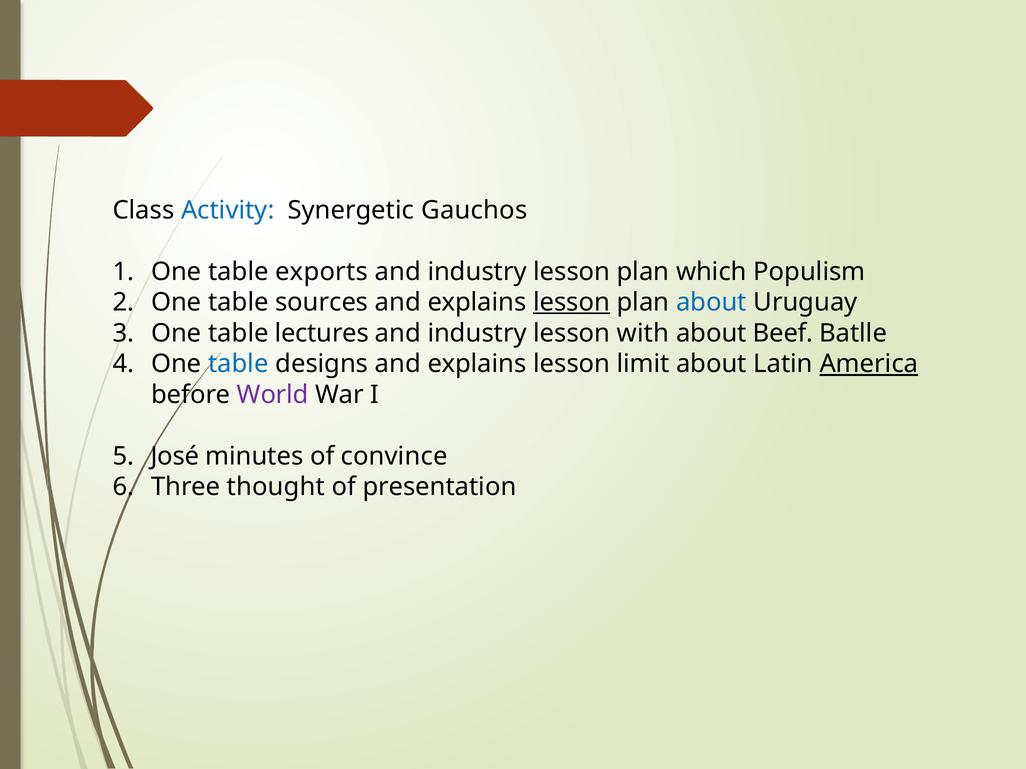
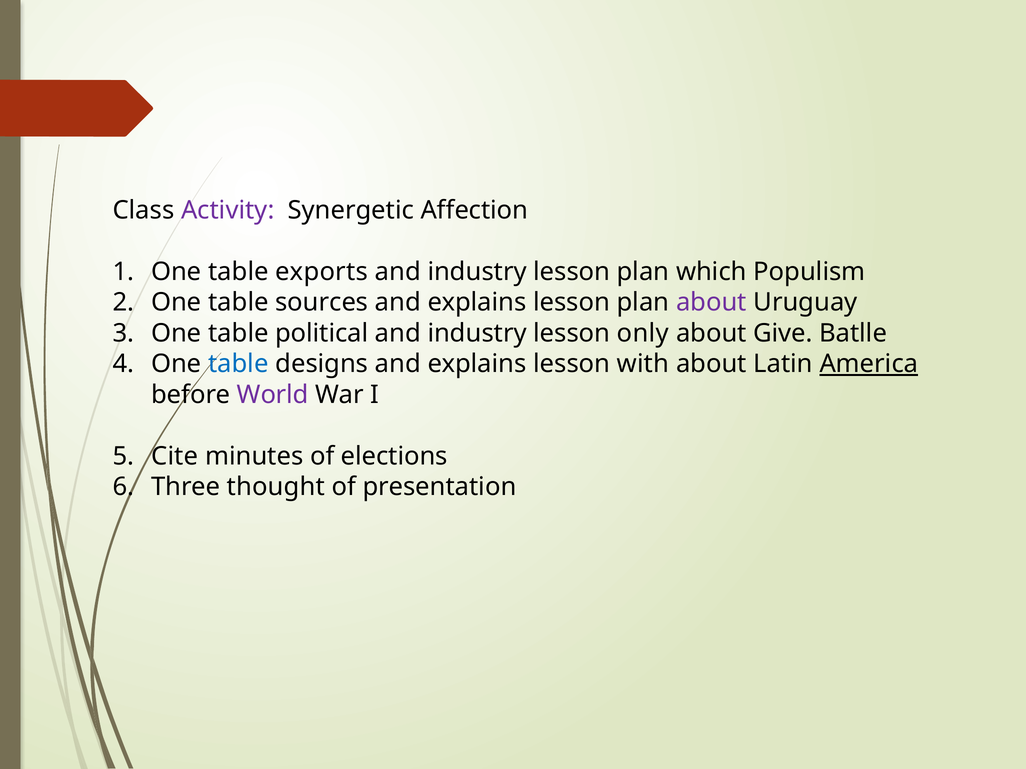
Activity colour: blue -> purple
Gauchos: Gauchos -> Affection
lesson at (572, 303) underline: present -> none
about at (711, 303) colour: blue -> purple
lectures: lectures -> political
with: with -> only
Beef: Beef -> Give
limit: limit -> with
José: José -> Cite
convince: convince -> elections
